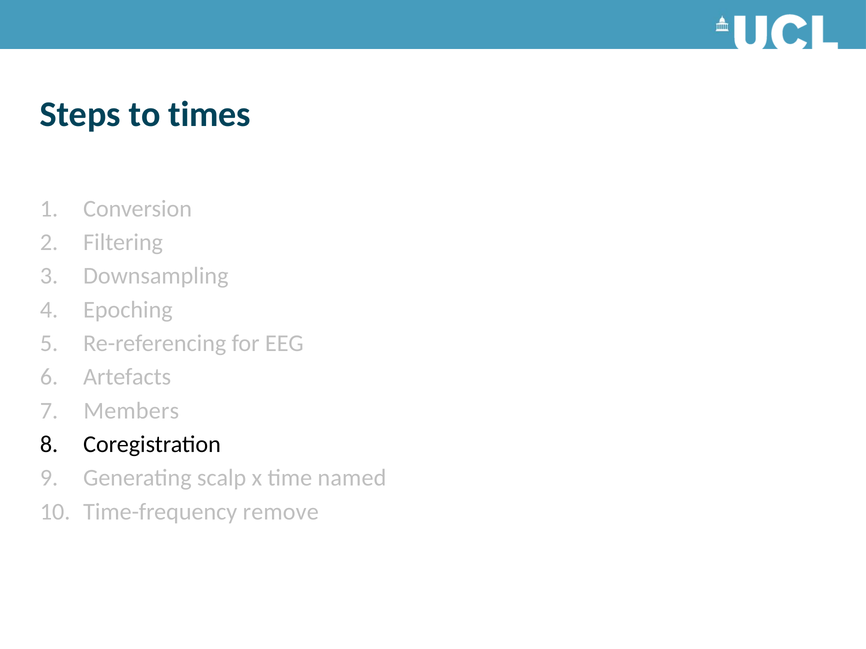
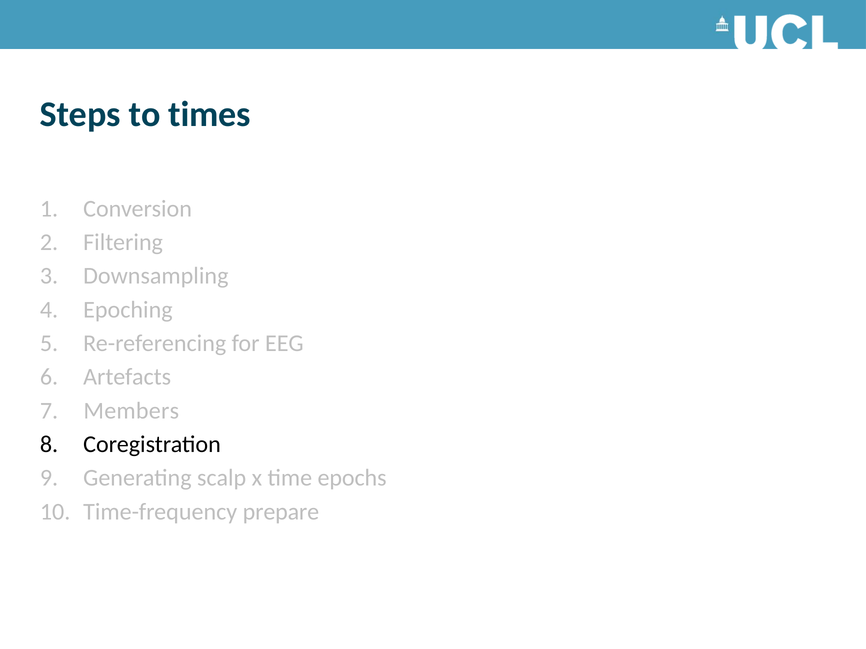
named: named -> epochs
remove: remove -> prepare
